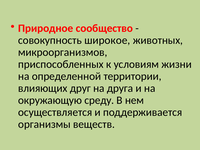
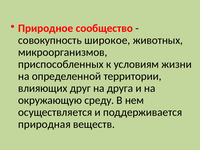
организмы: организмы -> природная
